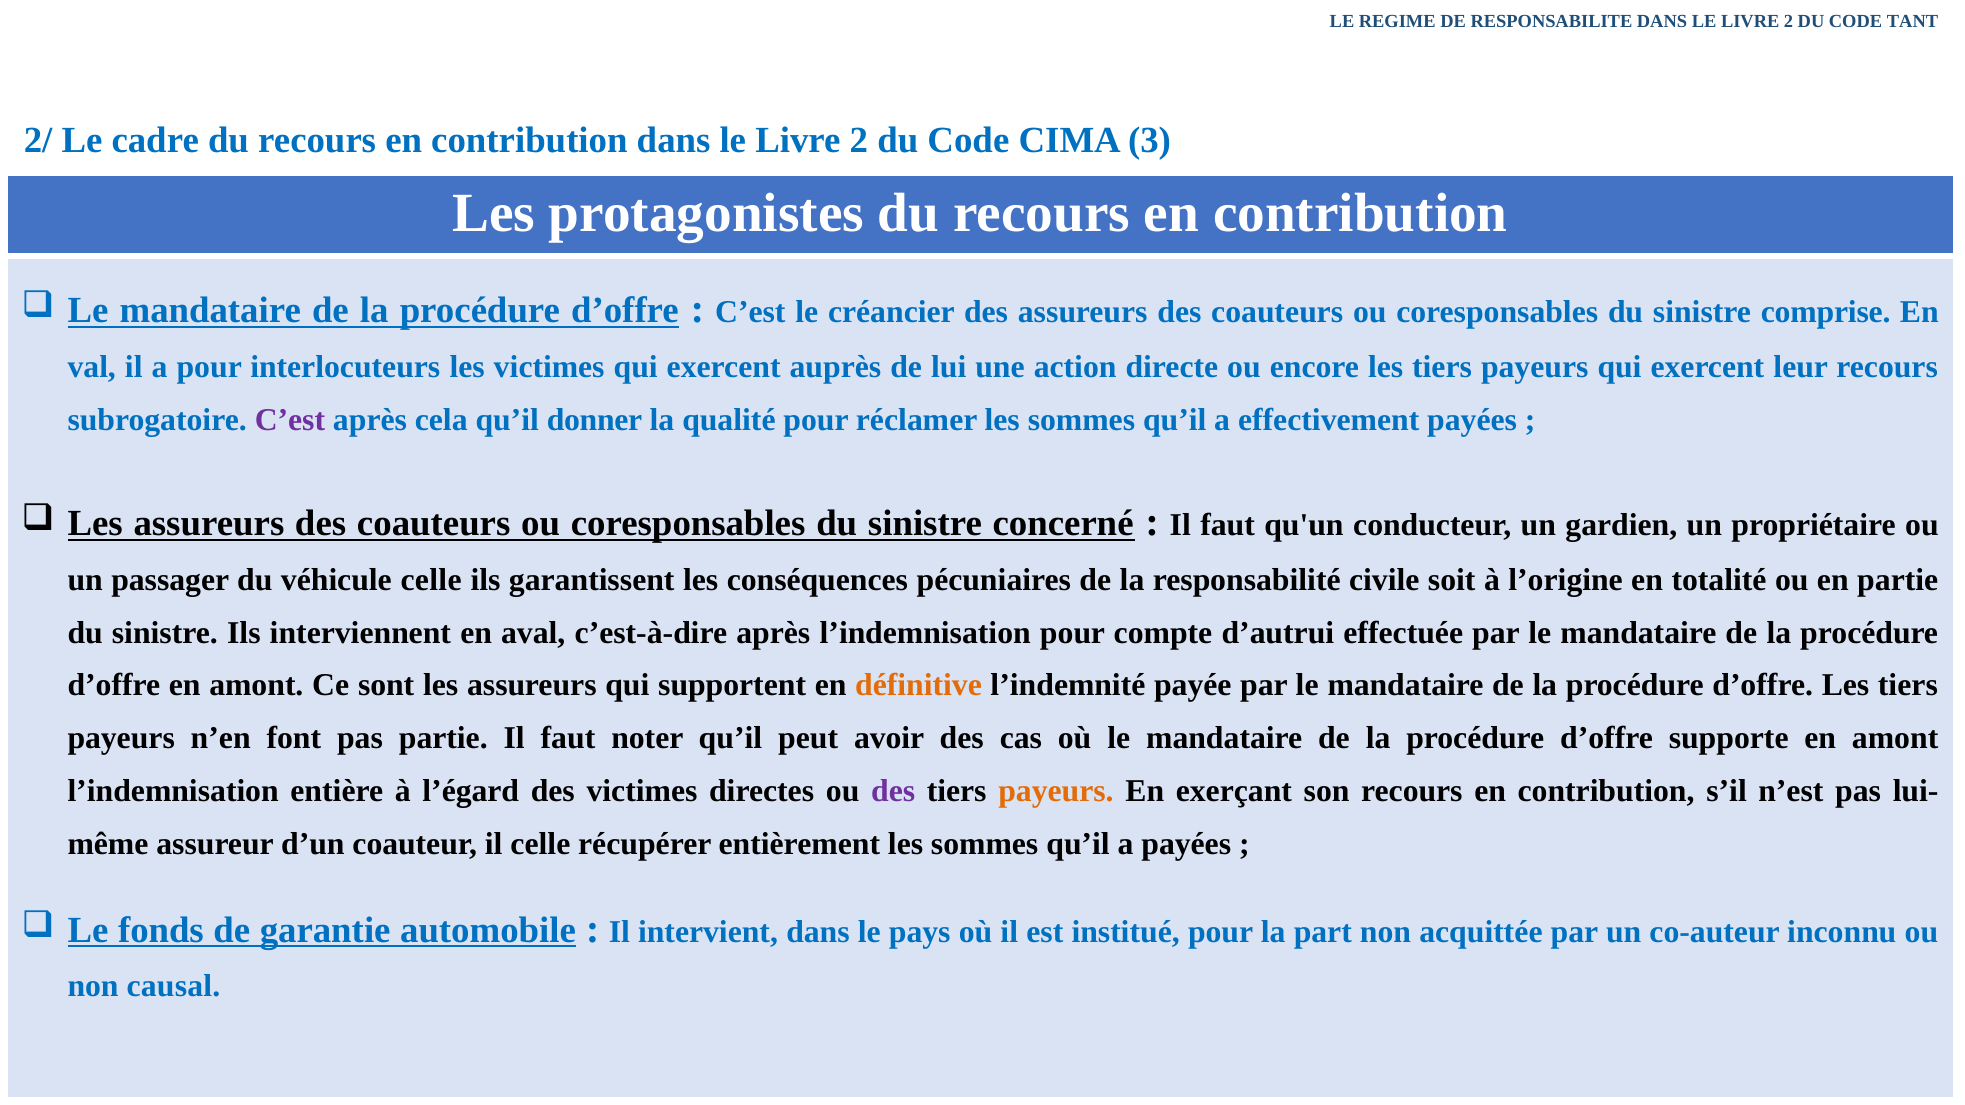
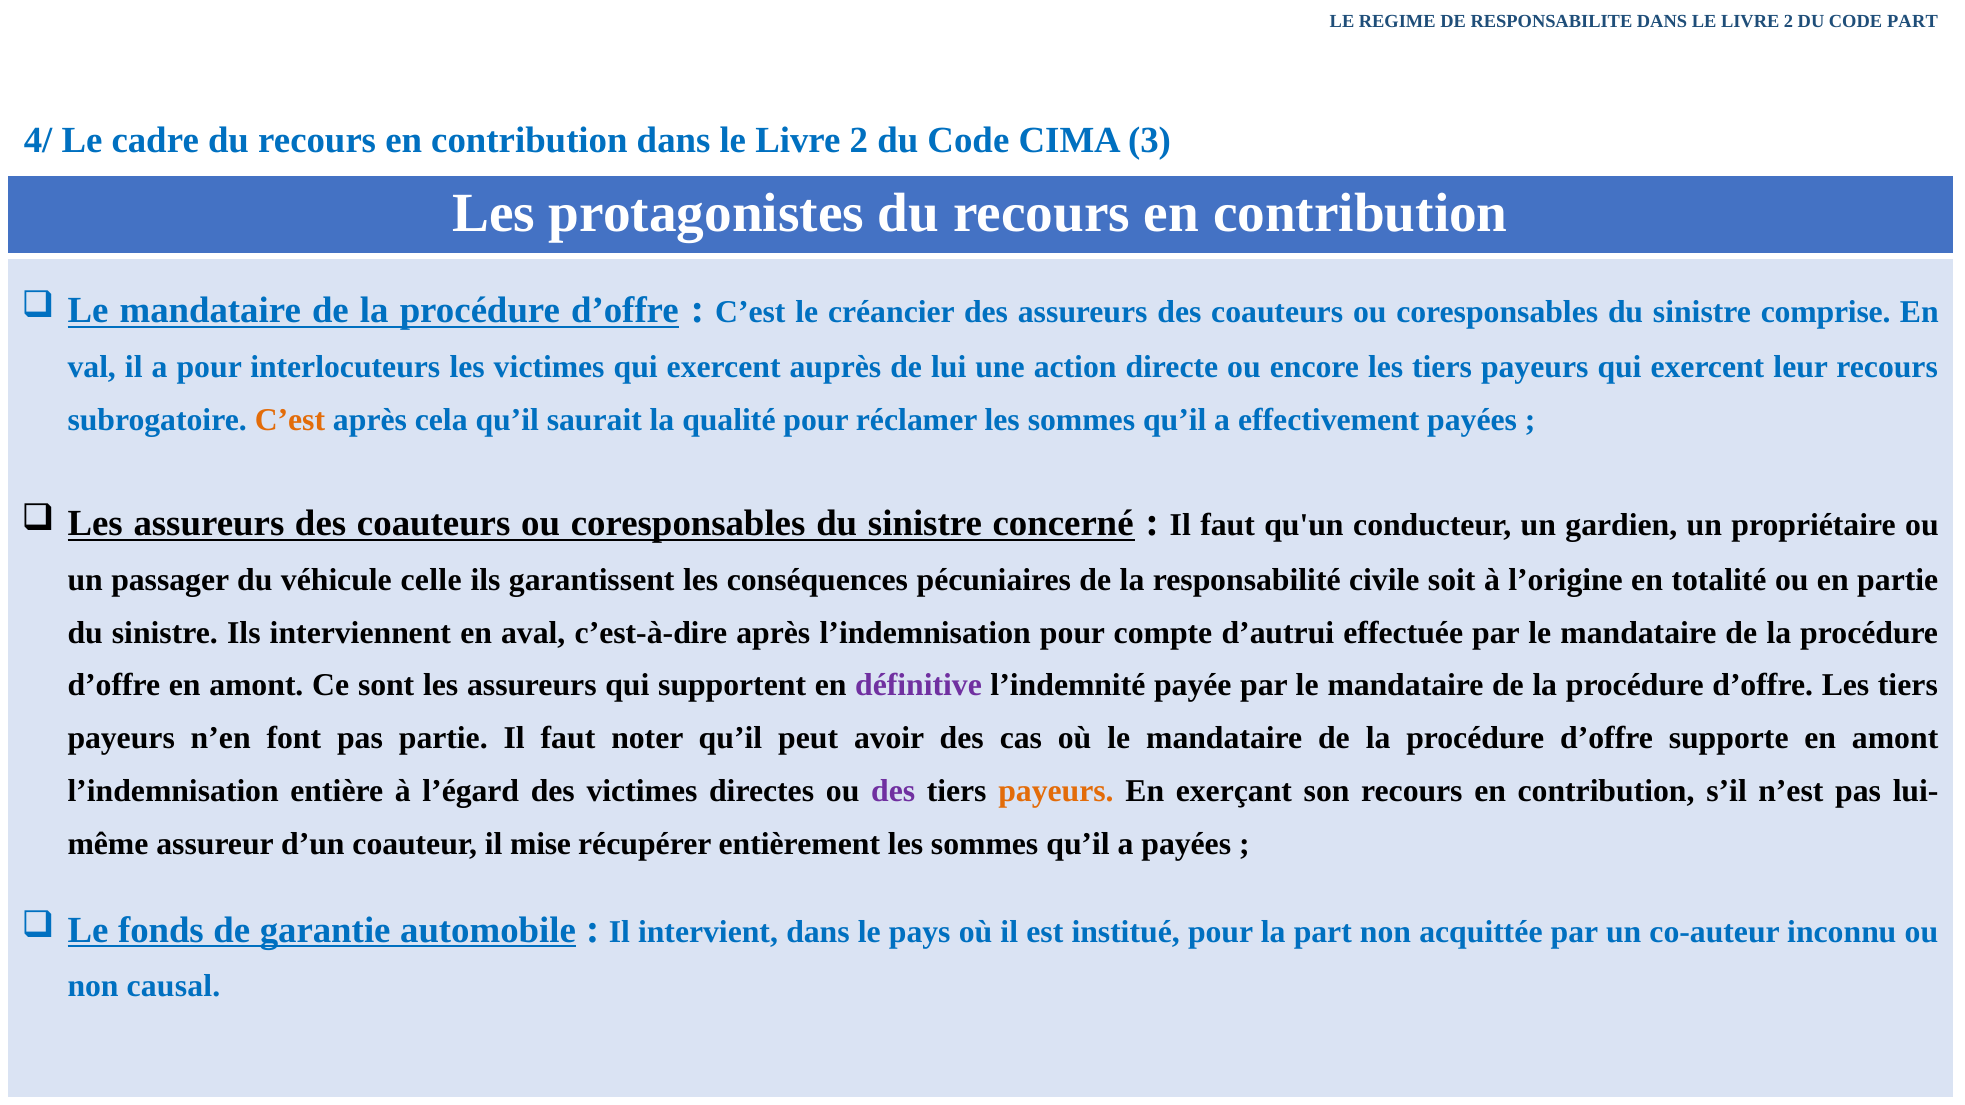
CODE TANT: TANT -> PART
2/: 2/ -> 4/
C’est at (290, 420) colour: purple -> orange
donner: donner -> saurait
définitive colour: orange -> purple
il celle: celle -> mise
